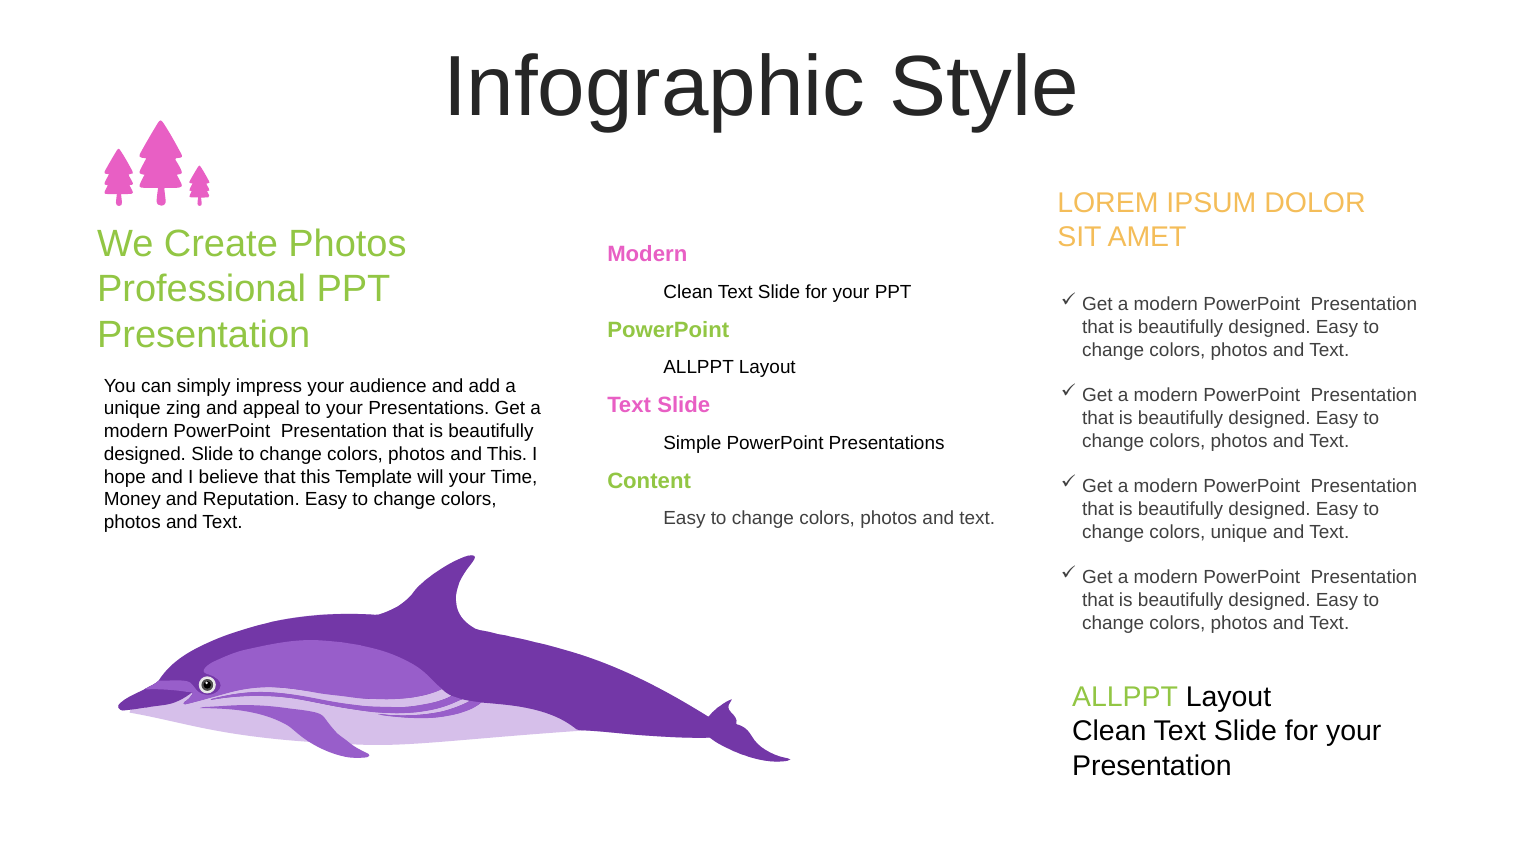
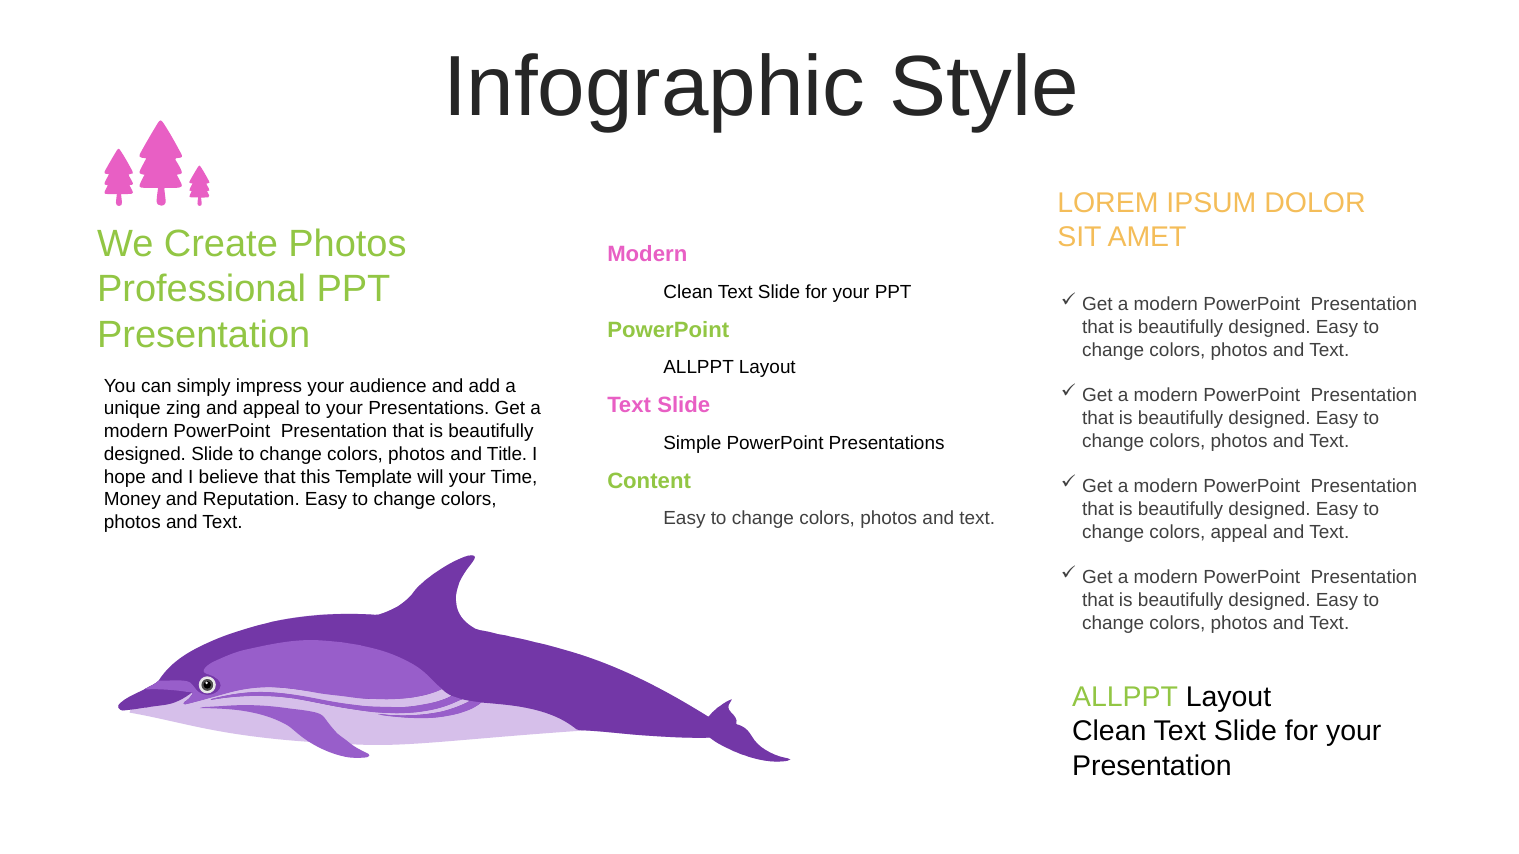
and This: This -> Title
colors unique: unique -> appeal
